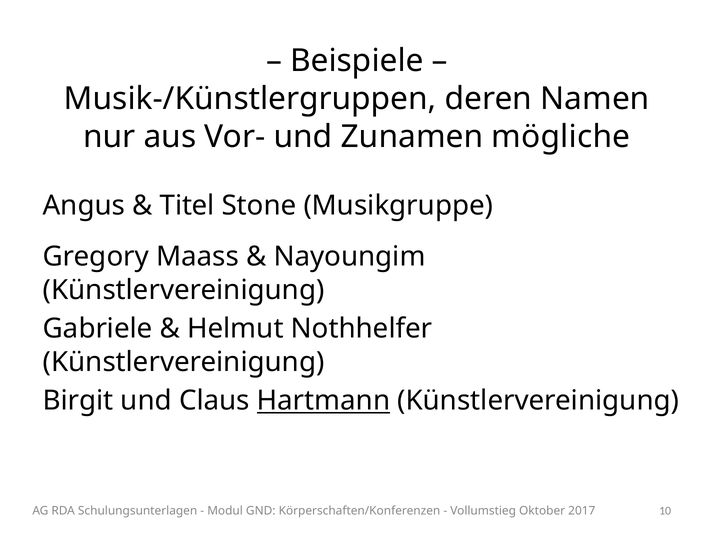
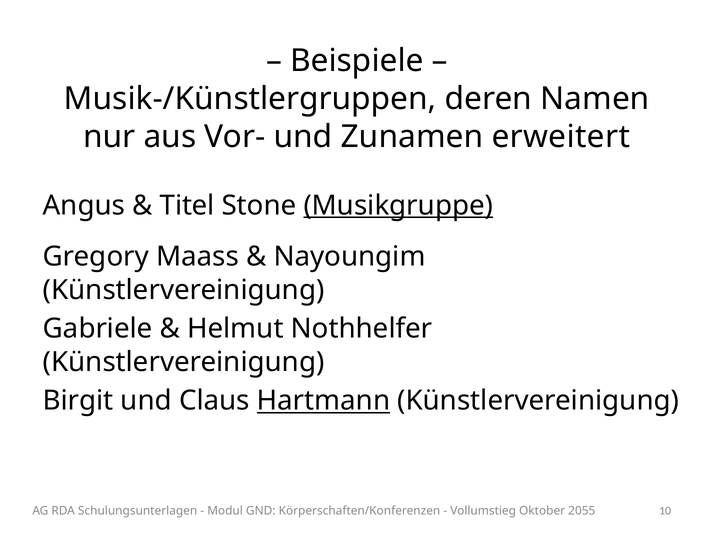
mögliche: mögliche -> erweitert
Musikgruppe underline: none -> present
2017: 2017 -> 2055
